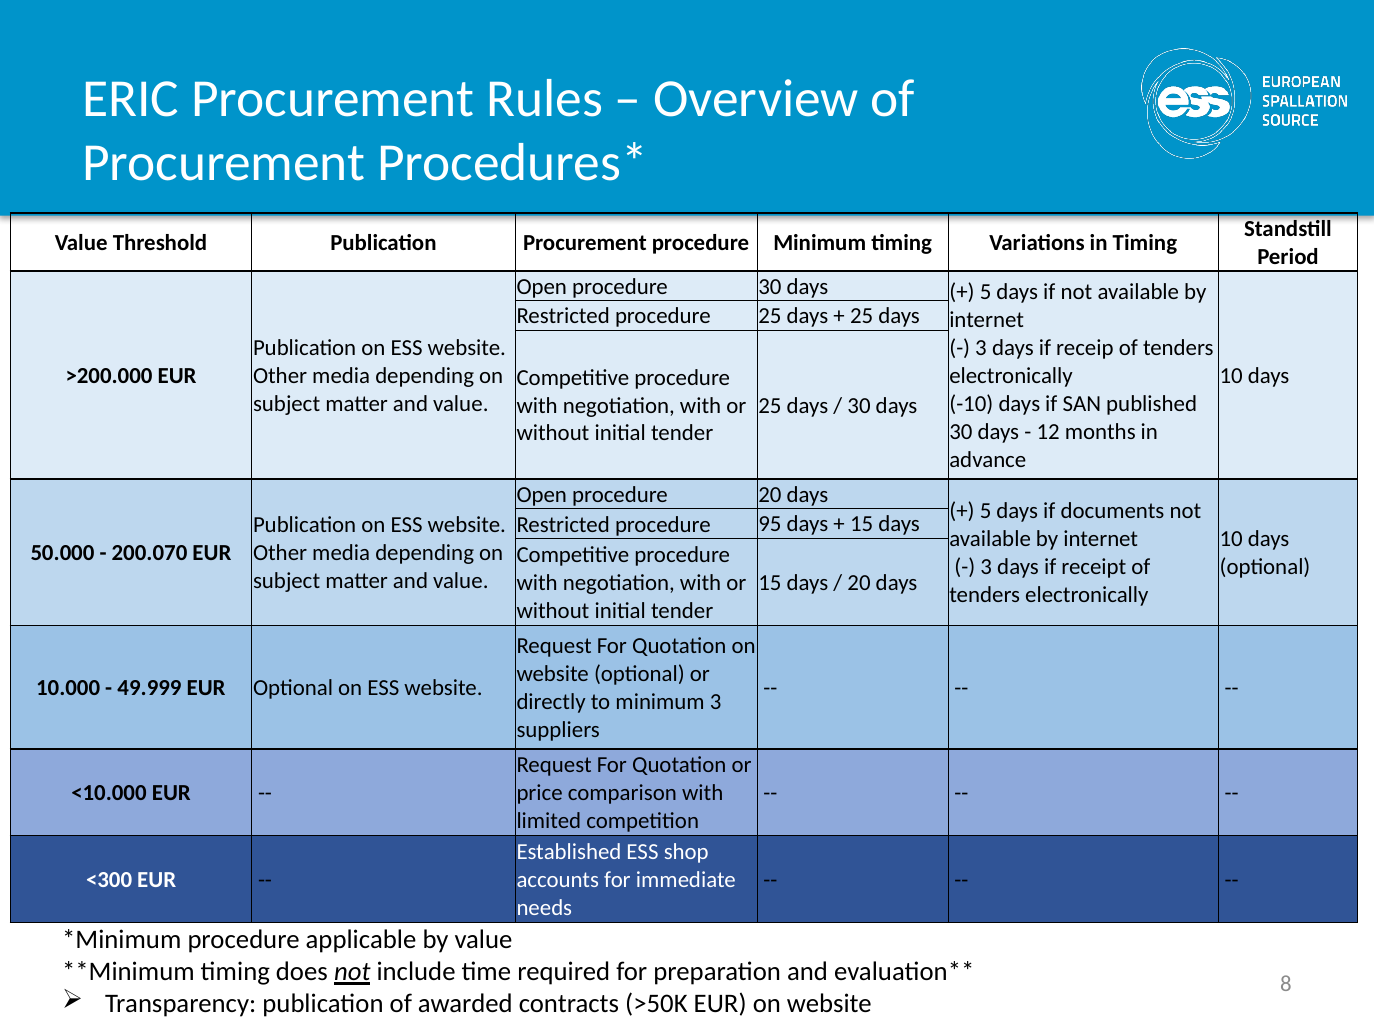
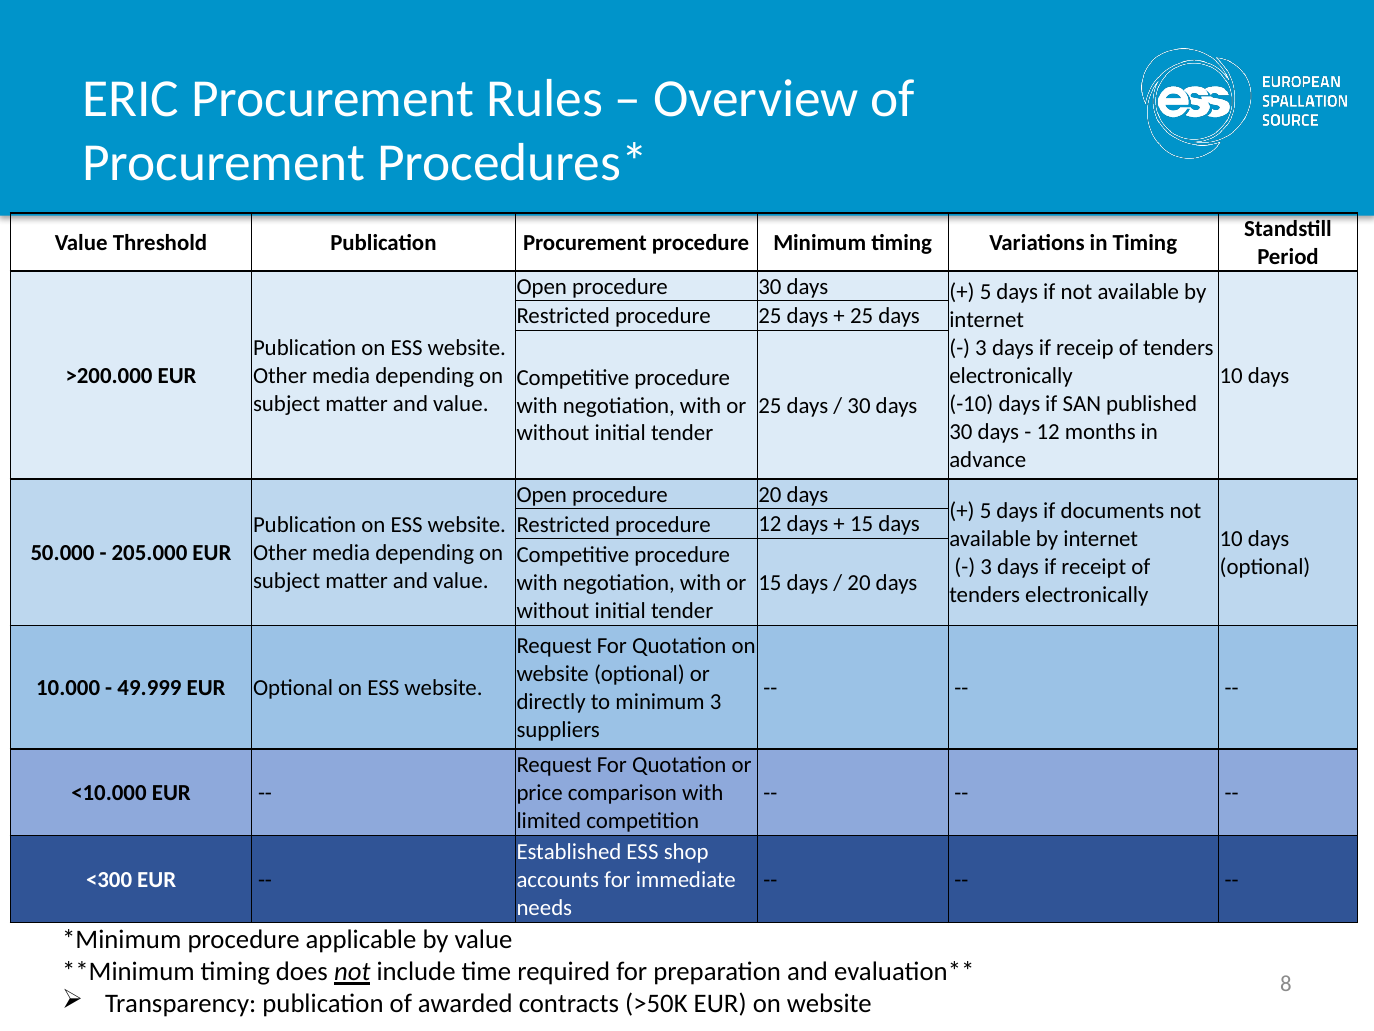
procedure 95: 95 -> 12
200.070: 200.070 -> 205.000
